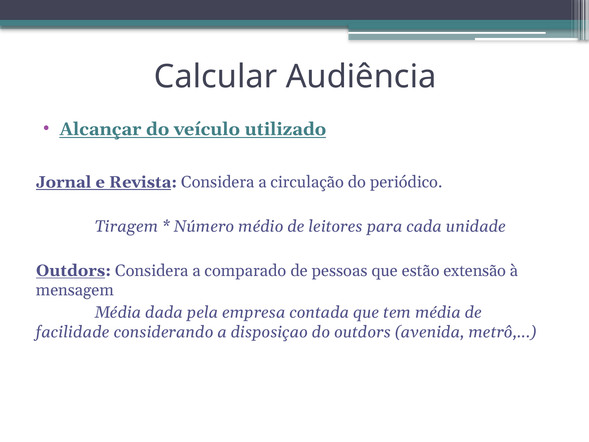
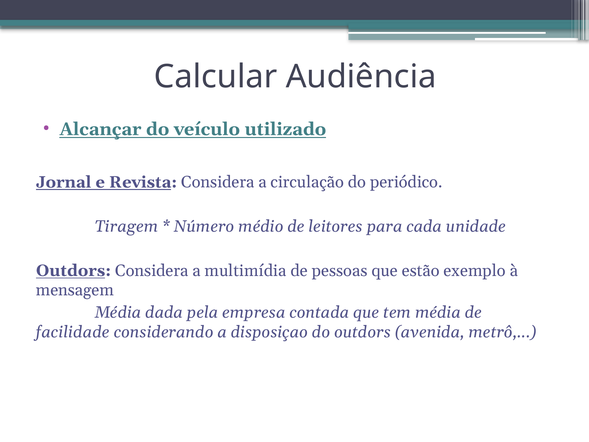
comparado: comparado -> multimídia
extensão: extensão -> exemplo
